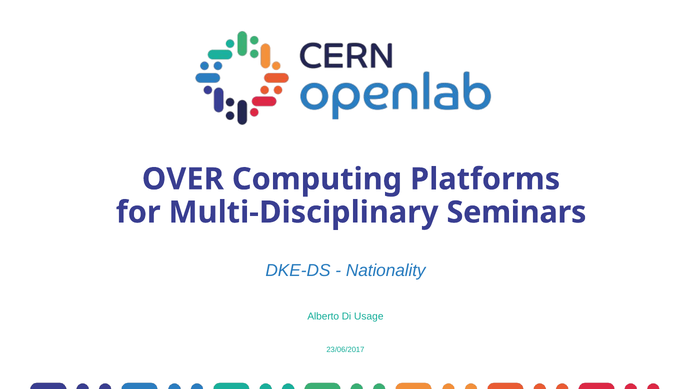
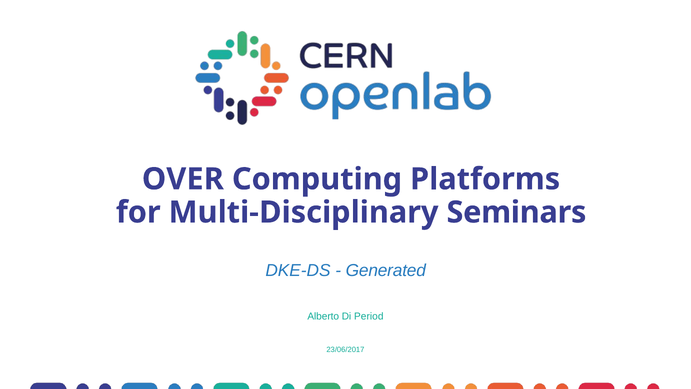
Nationality: Nationality -> Generated
Usage: Usage -> Period
